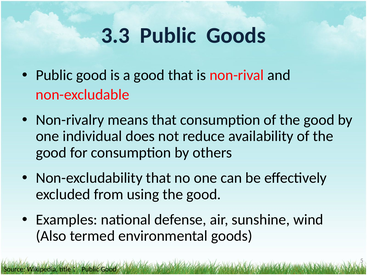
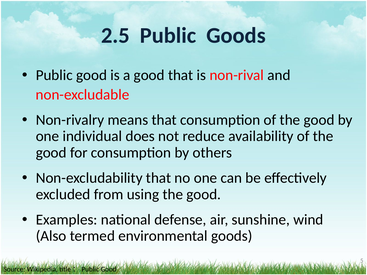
3.3: 3.3 -> 2.5
